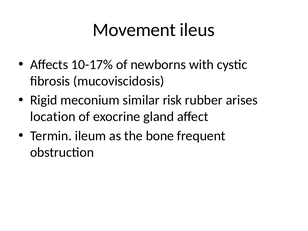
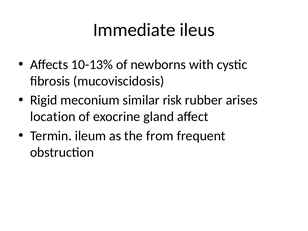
Movement: Movement -> Immediate
10-17%: 10-17% -> 10-13%
bone: bone -> from
